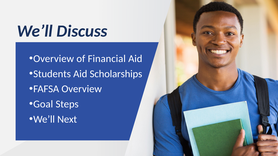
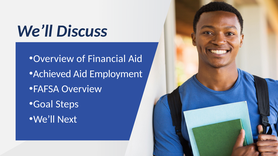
Students: Students -> Achieved
Scholarships: Scholarships -> Employment
